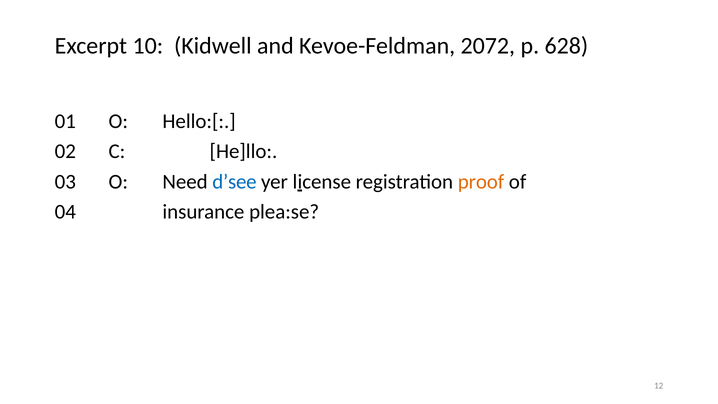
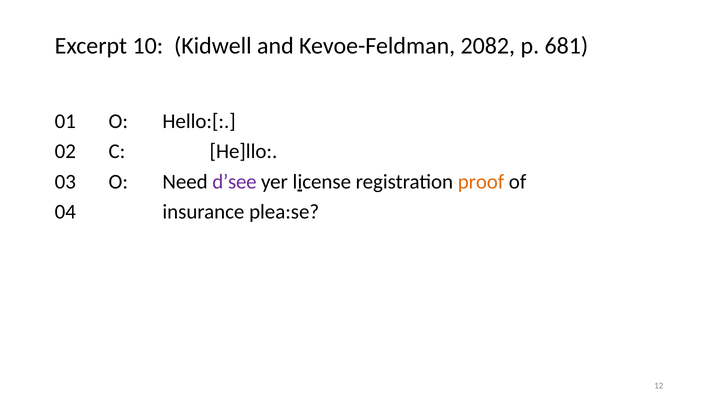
2072: 2072 -> 2082
628: 628 -> 681
d’see colour: blue -> purple
